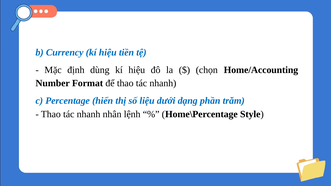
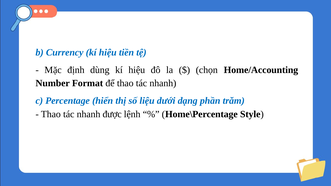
nhân: nhân -> được
